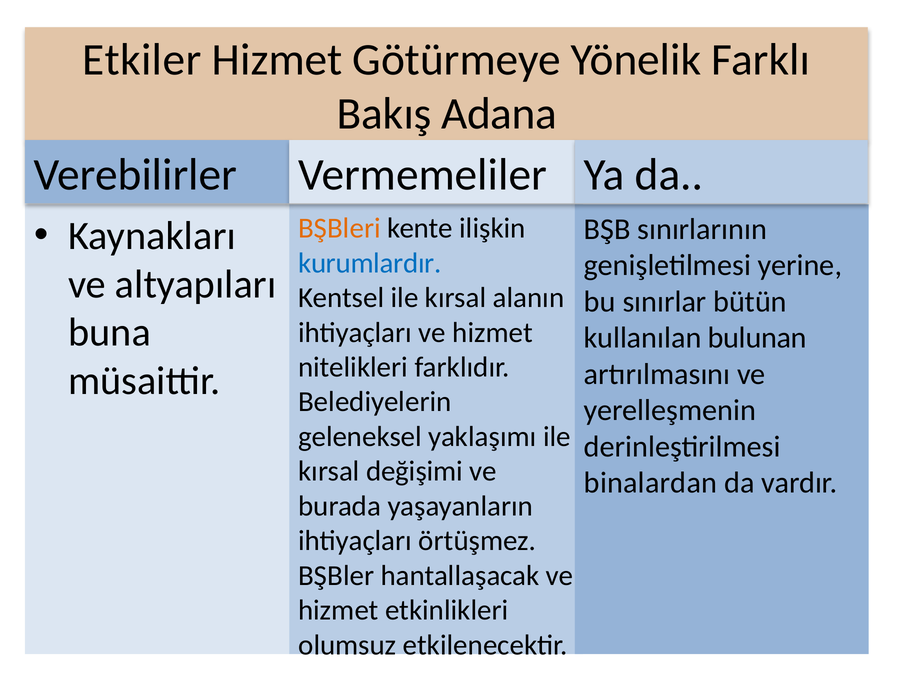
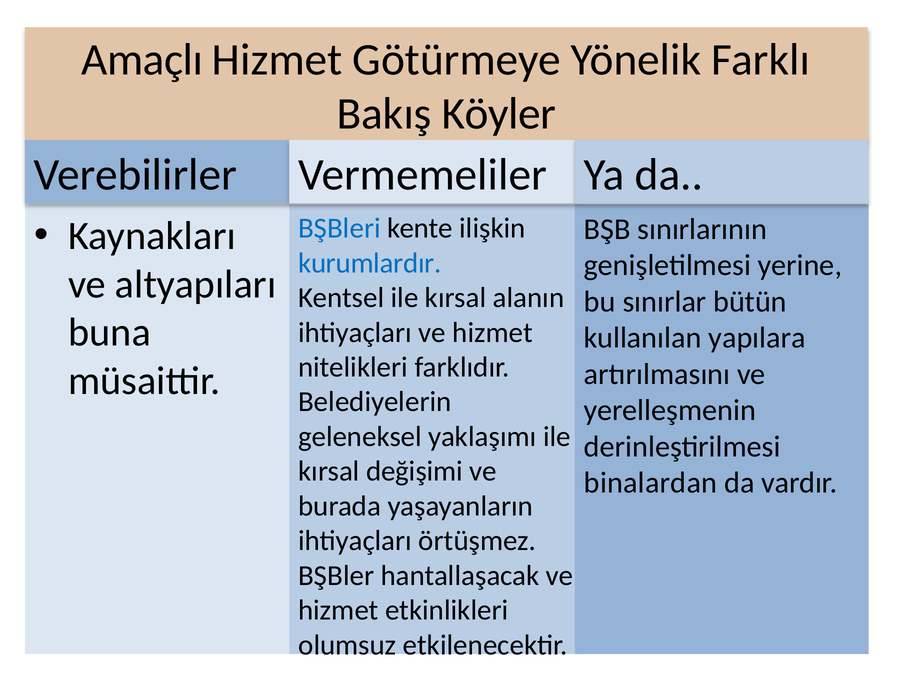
Etkiler: Etkiler -> Amaçlı
Adana: Adana -> Köyler
BŞBleri colour: orange -> blue
bulunan: bulunan -> yapılara
